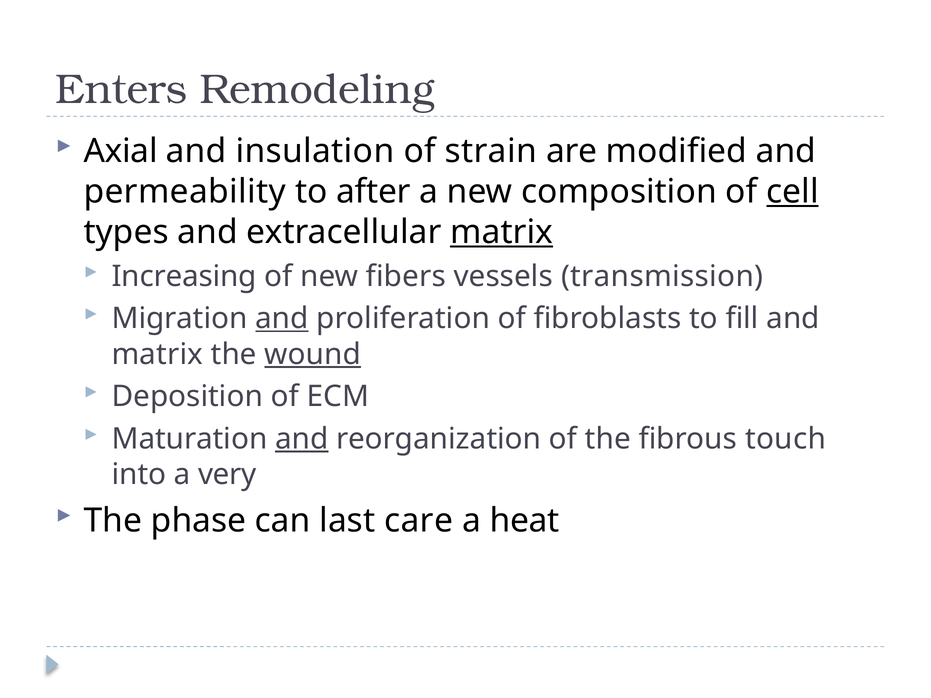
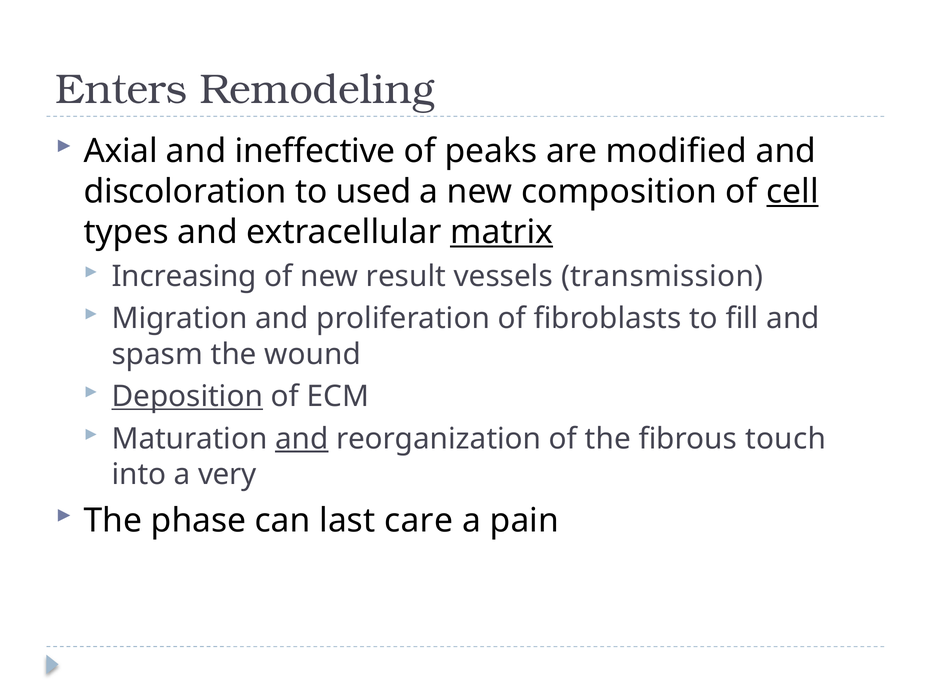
insulation: insulation -> ineffective
strain: strain -> peaks
permeability: permeability -> discoloration
after: after -> used
fibers: fibers -> result
and at (282, 319) underline: present -> none
matrix at (157, 354): matrix -> spasm
wound underline: present -> none
Deposition underline: none -> present
heat: heat -> pain
